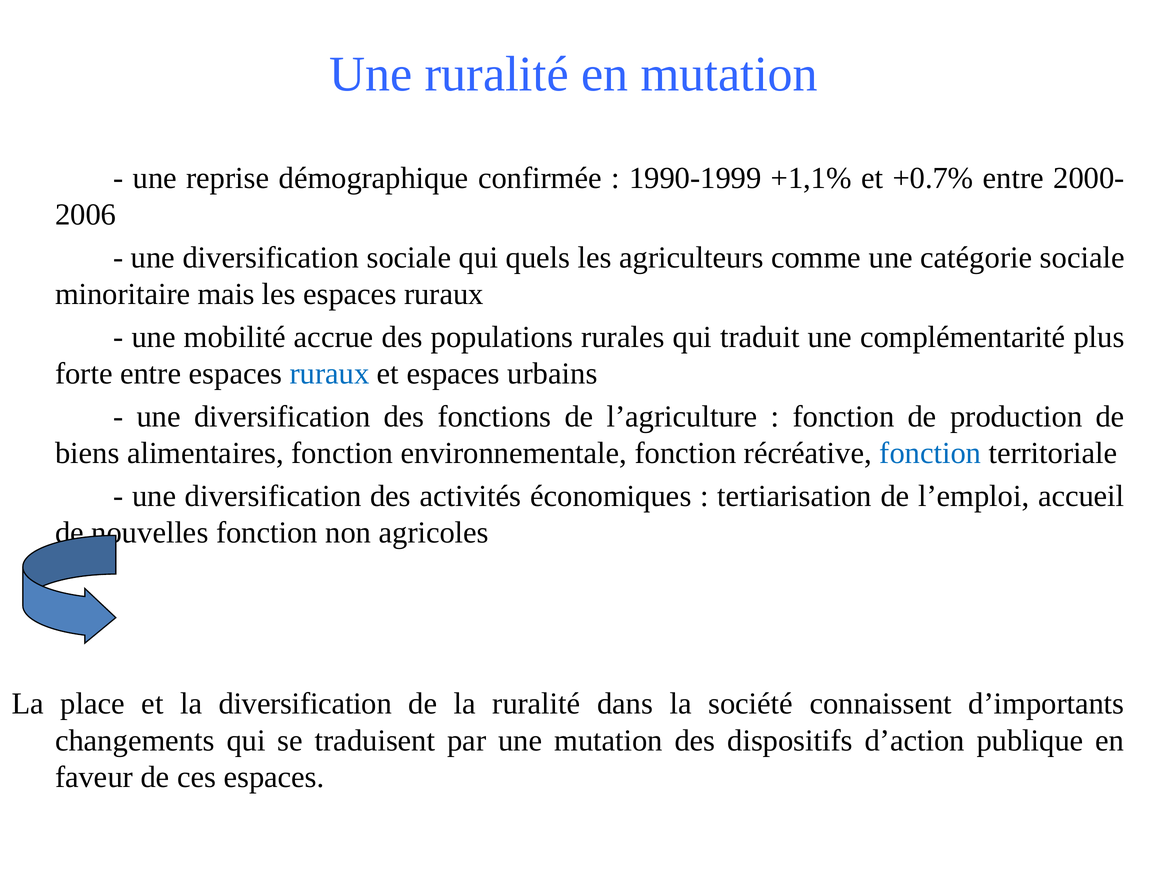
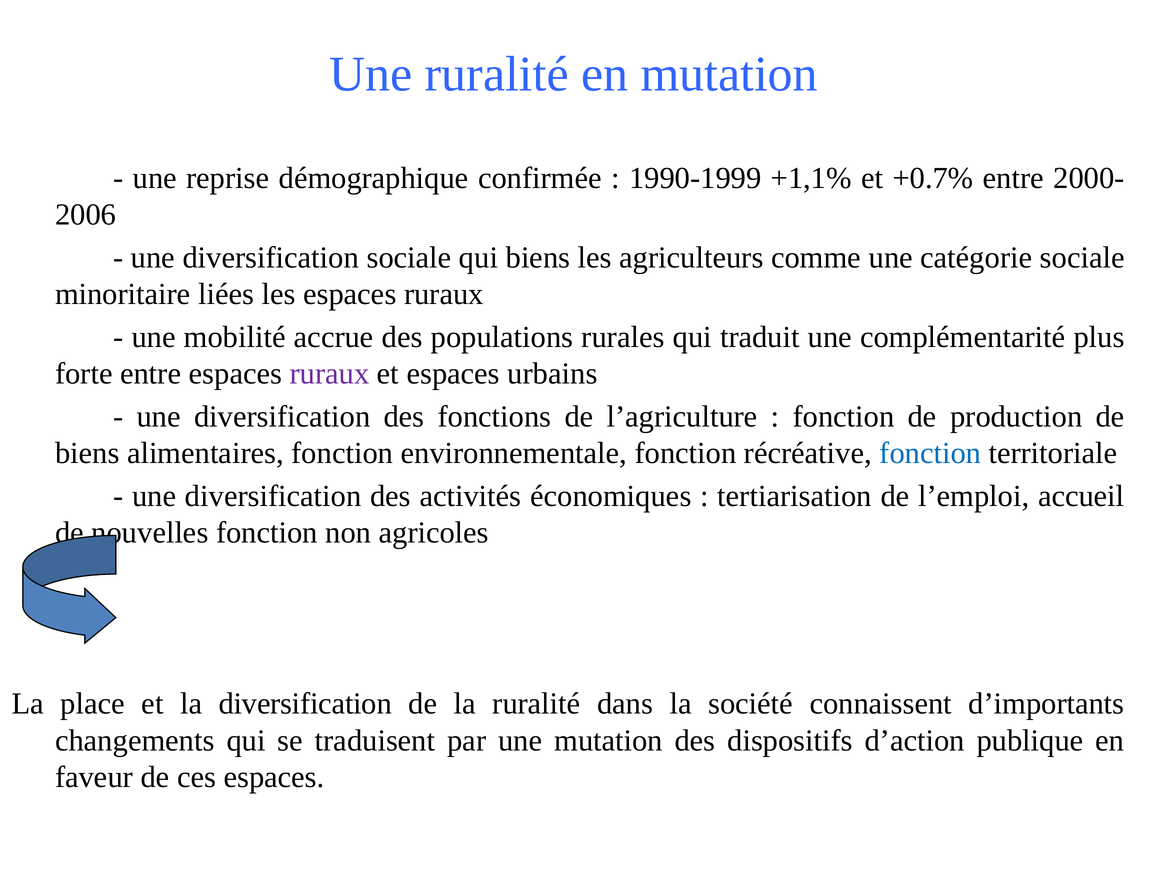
qui quels: quels -> biens
mais: mais -> liées
ruraux at (330, 374) colour: blue -> purple
